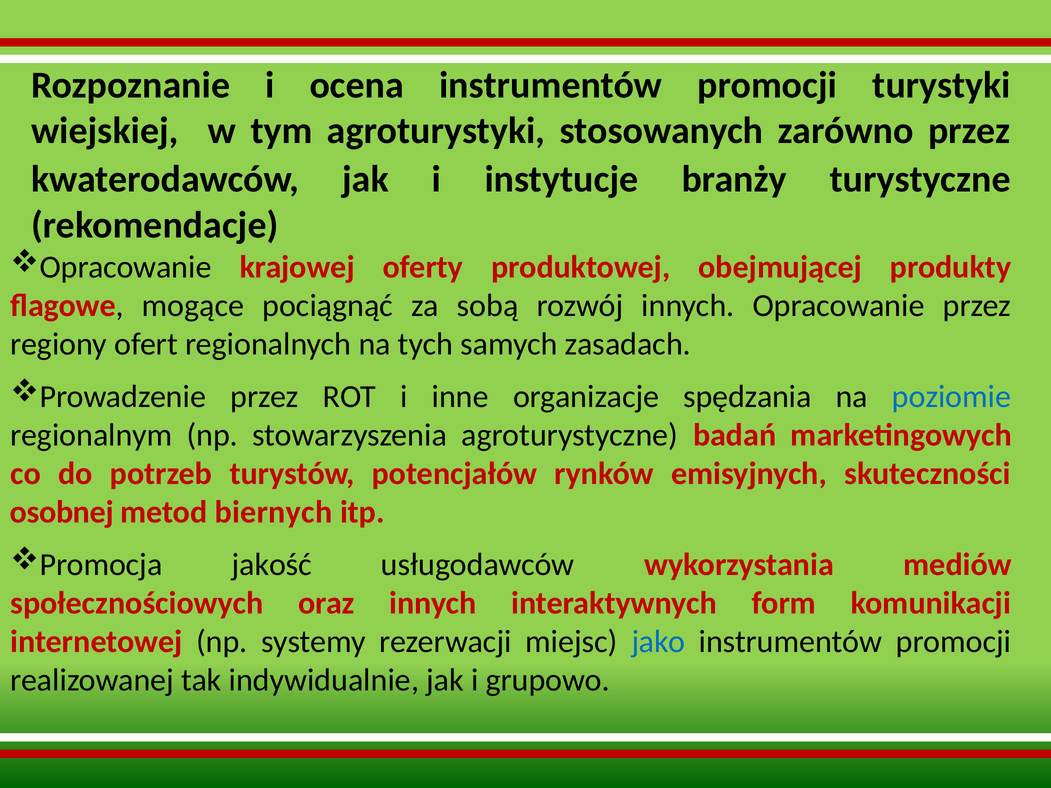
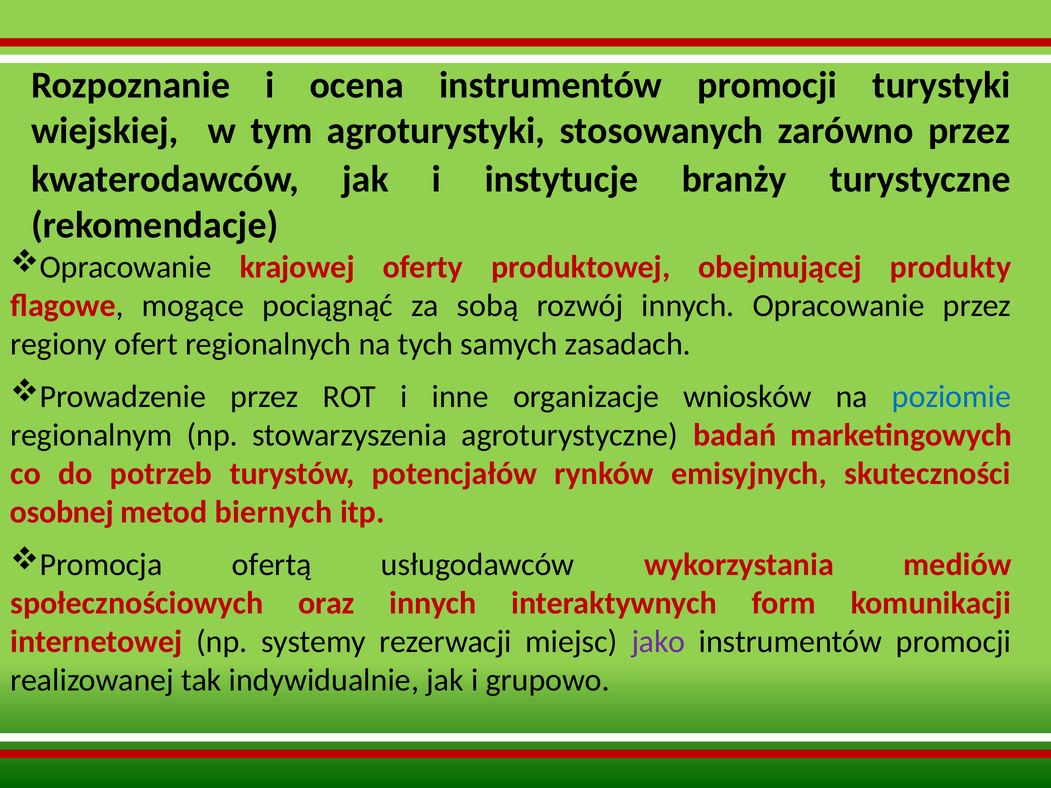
spędzania: spędzania -> wniosków
jakość: jakość -> ofertą
jako colour: blue -> purple
